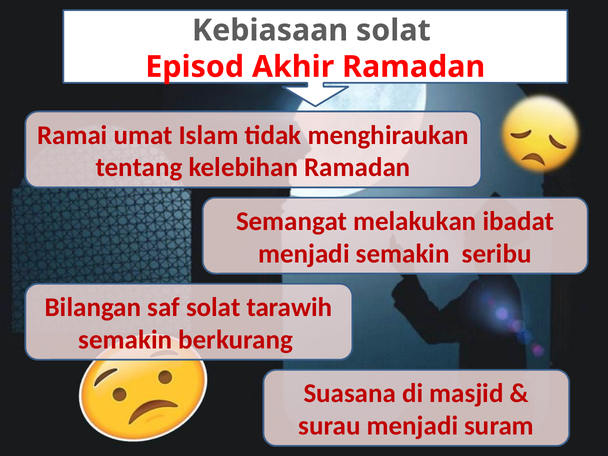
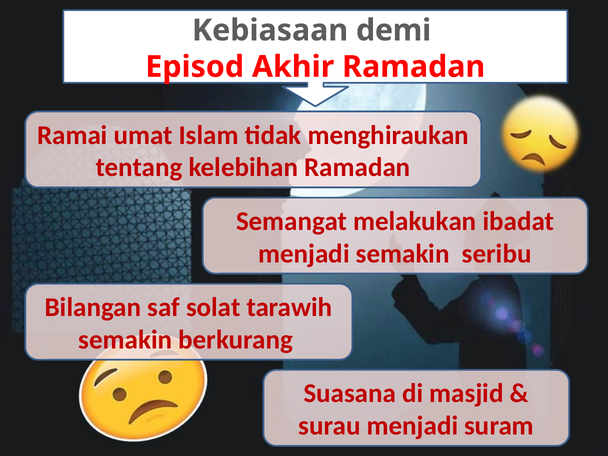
Kebiasaan solat: solat -> demi
